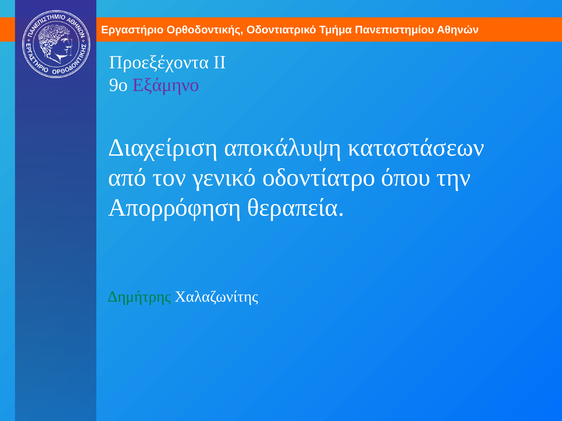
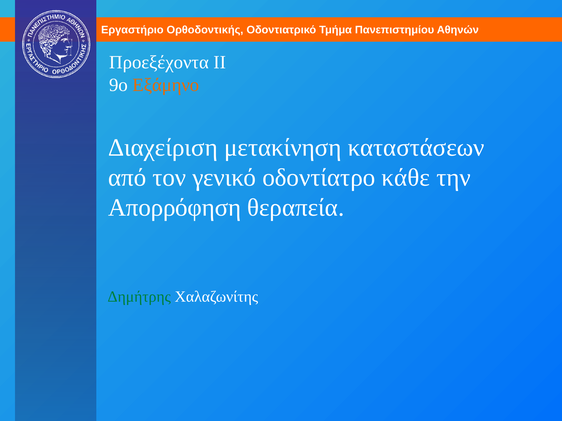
Εξάμηνο colour: purple -> orange
αποκάλυψη: αποκάλυψη -> μετακίνηση
όπου: όπου -> κάθε
